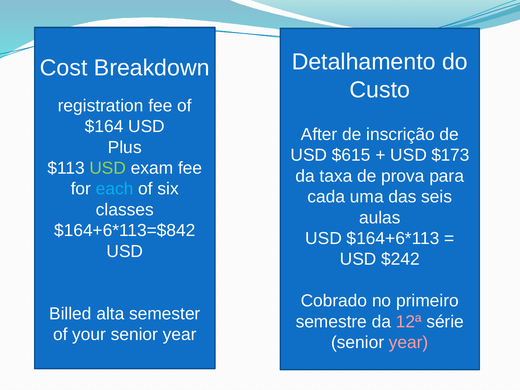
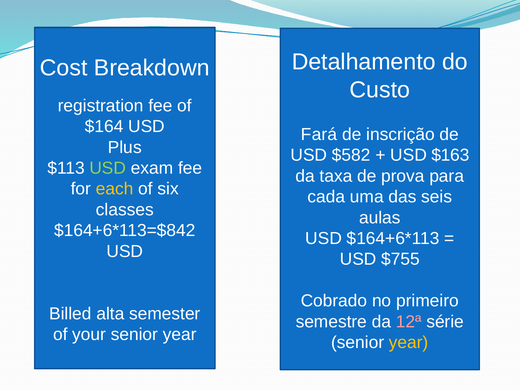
After: After -> Fará
$615: $615 -> $582
$173: $173 -> $163
each colour: light blue -> yellow
$242: $242 -> $755
year at (409, 342) colour: pink -> yellow
